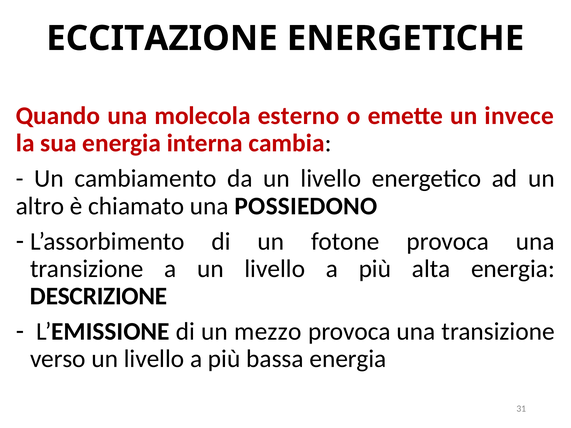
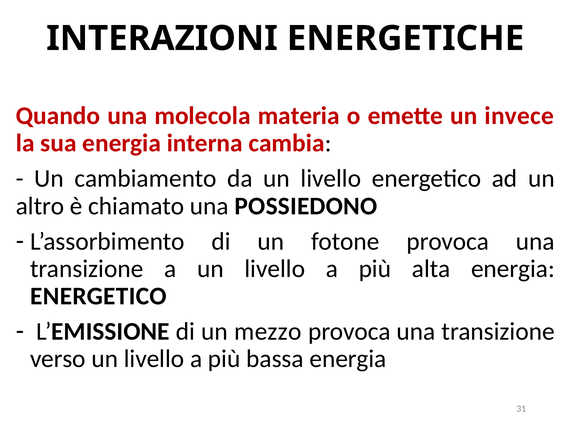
ECCITAZIONE: ECCITAZIONE -> INTERAZIONI
esterno: esterno -> materia
DESCRIZIONE at (99, 296): DESCRIZIONE -> ENERGETICO
